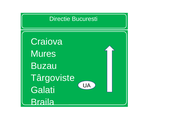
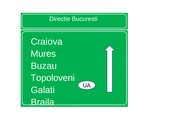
Târgoviste: Târgoviste -> Topoloveni
